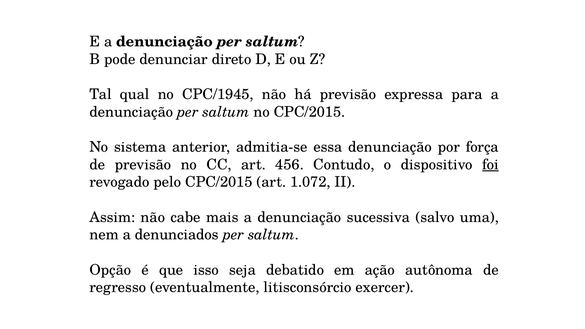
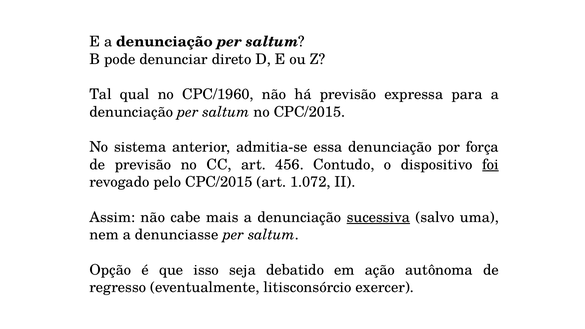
CPC/1945: CPC/1945 -> CPC/1960
sucessiva underline: none -> present
denunciados: denunciados -> denunciasse
